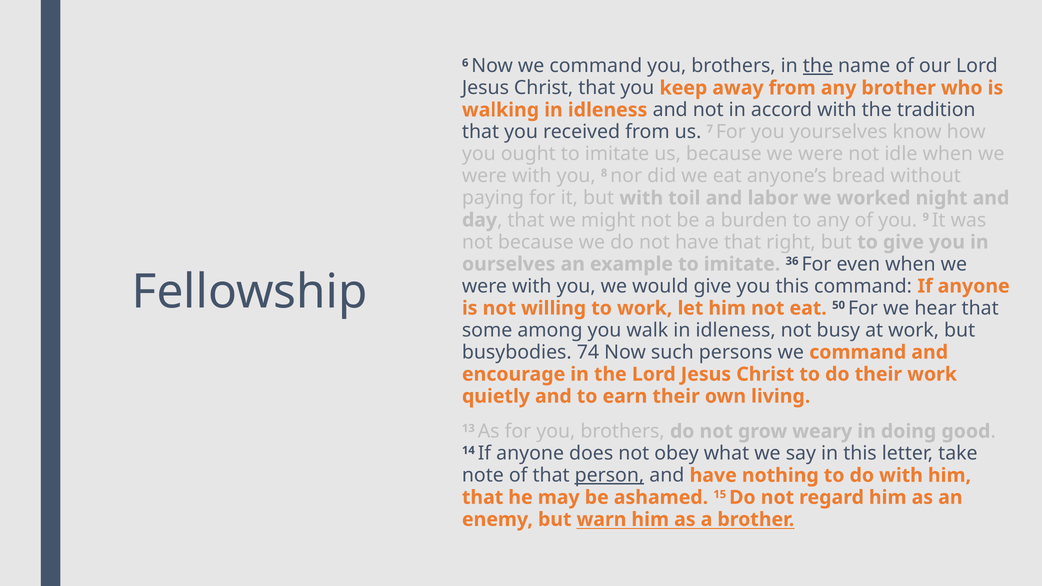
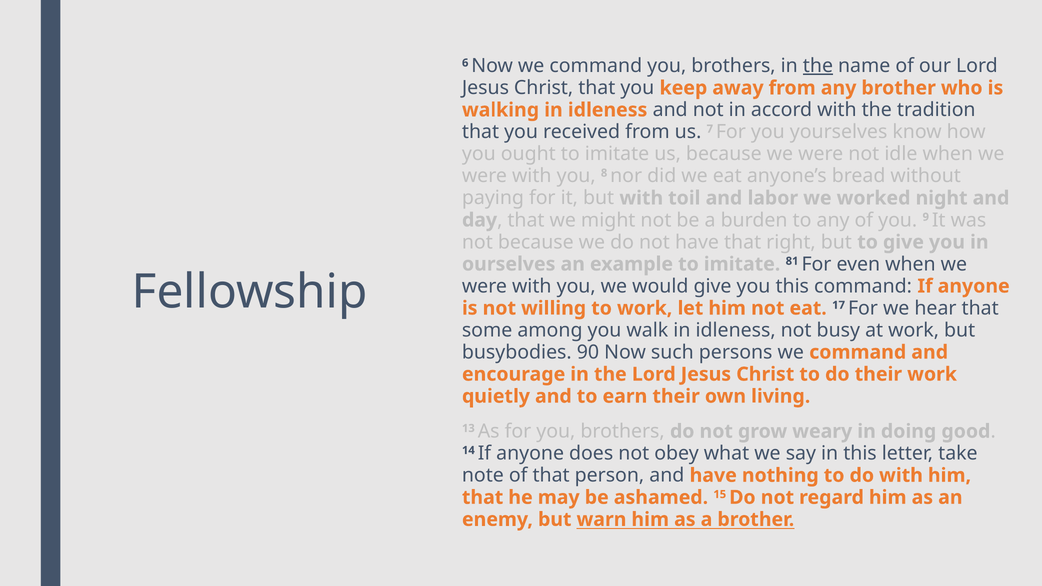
36: 36 -> 81
50: 50 -> 17
74: 74 -> 90
person underline: present -> none
